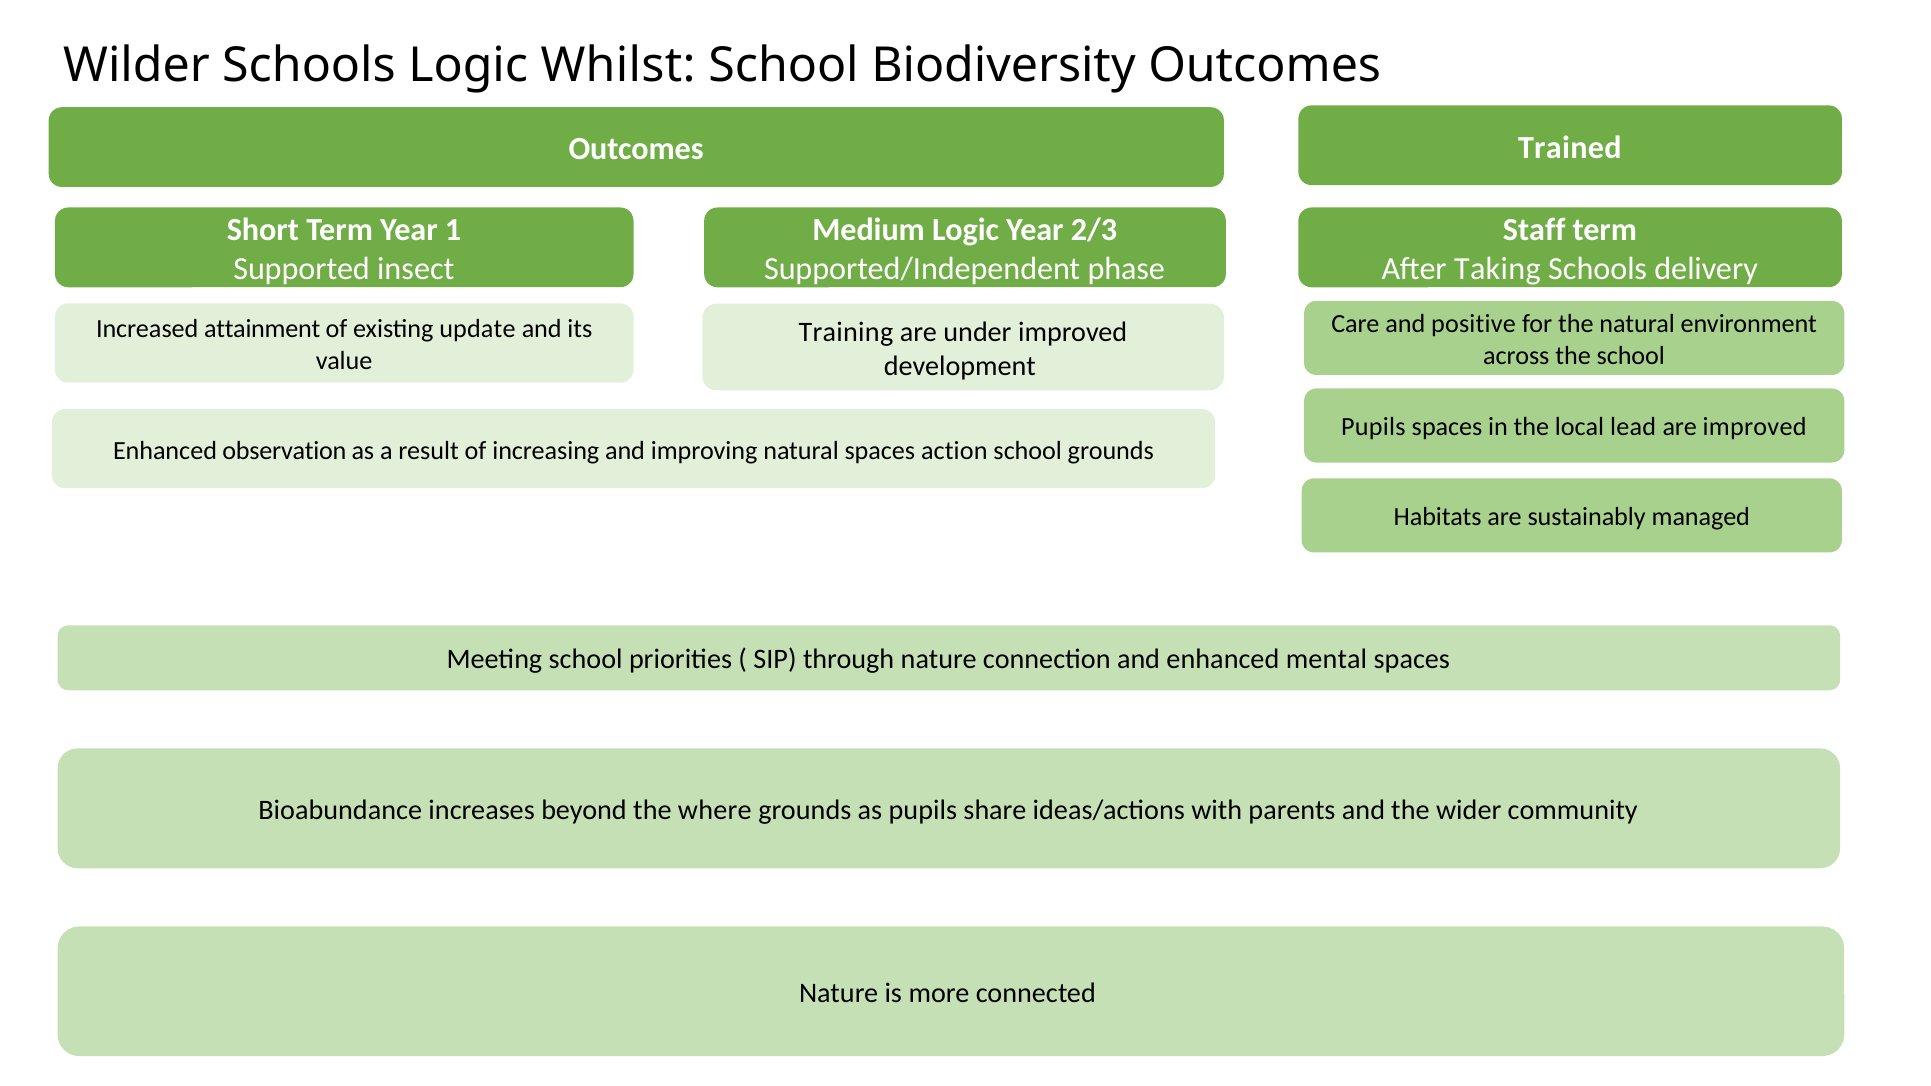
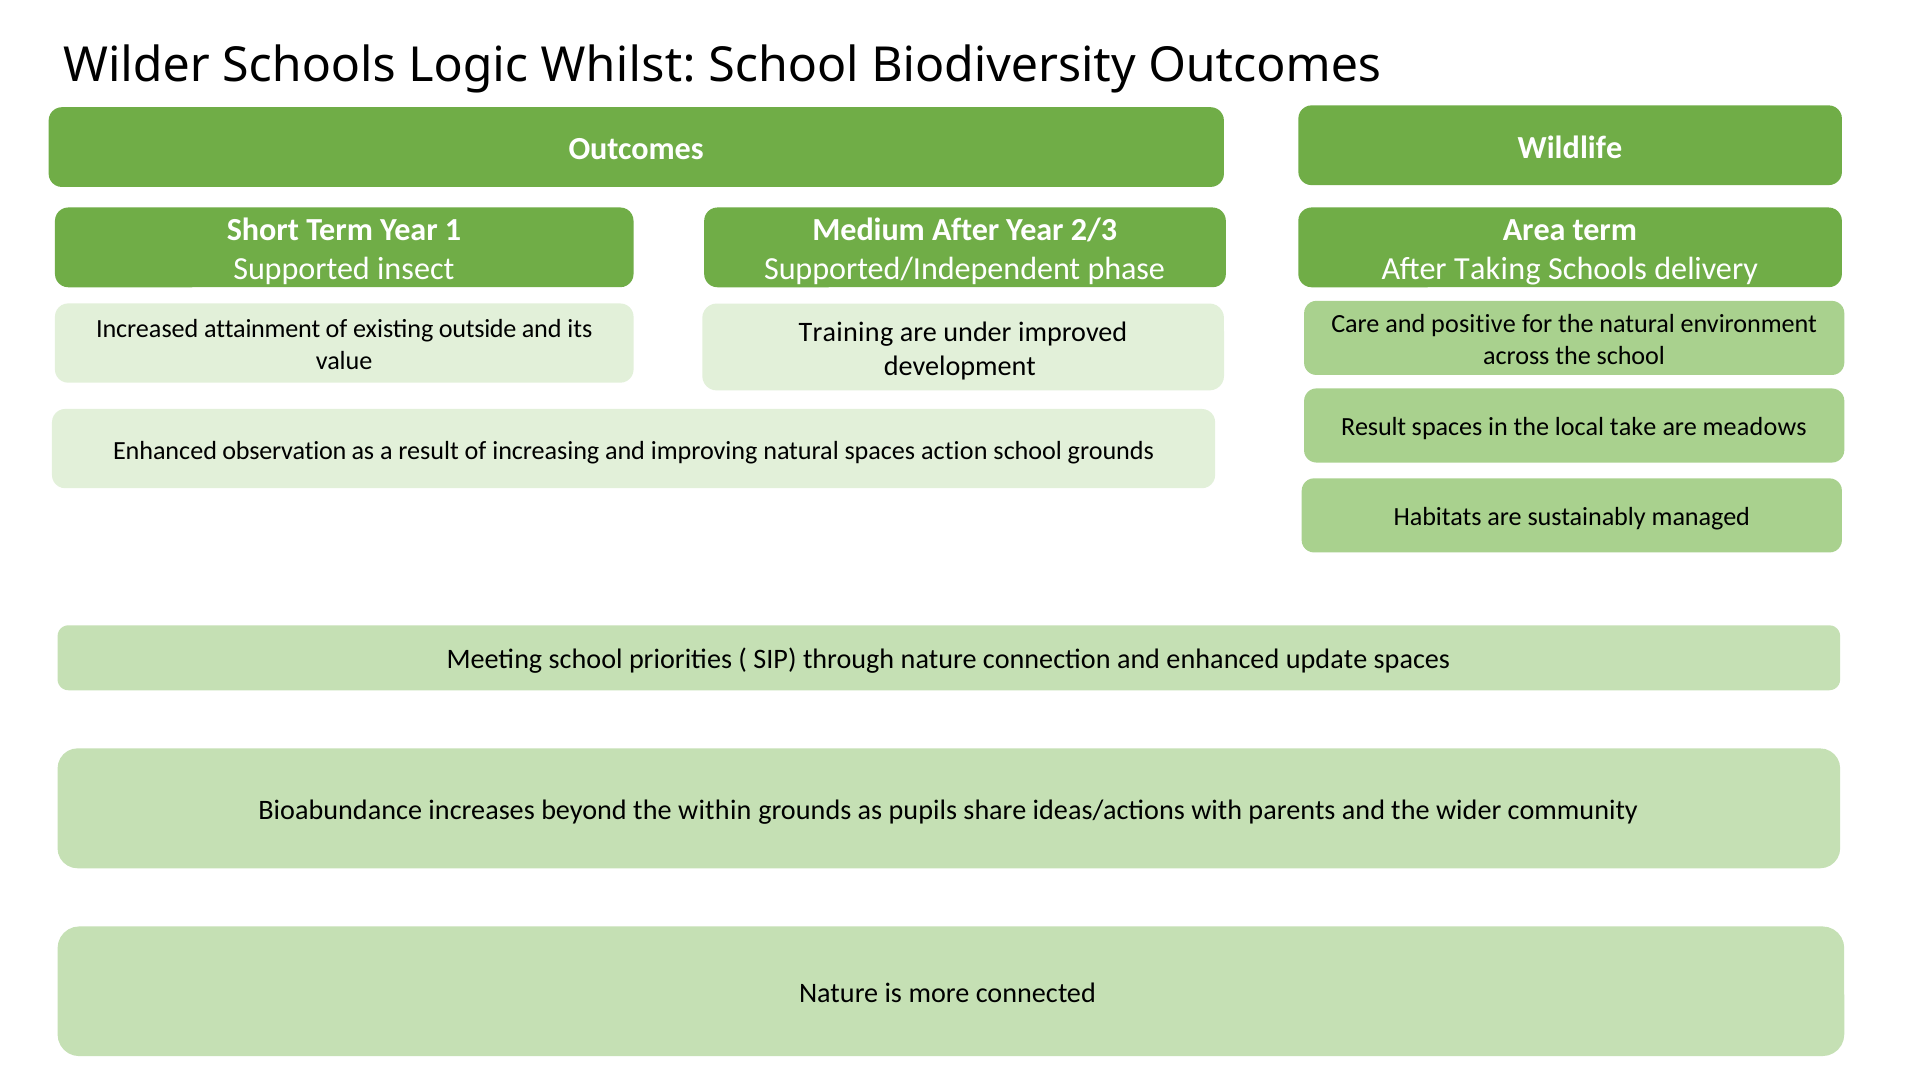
Trained: Trained -> Wildlife
Medium Logic: Logic -> After
Staff: Staff -> Area
update: update -> outside
Pupils at (1373, 427): Pupils -> Result
lead: lead -> take
are improved: improved -> meadows
mental: mental -> update
where: where -> within
